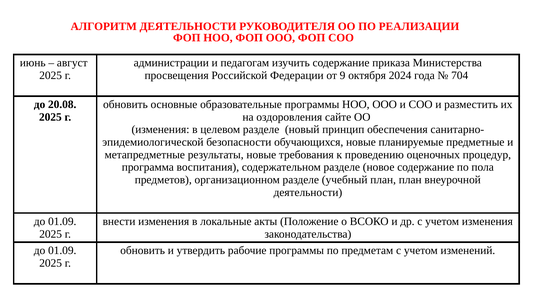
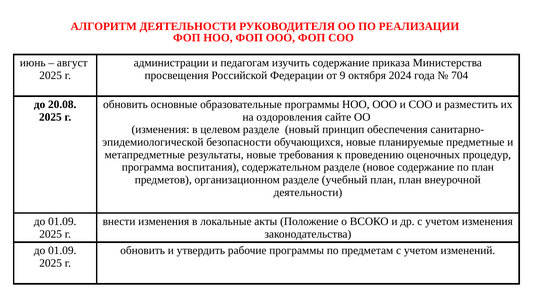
по пола: пола -> план
